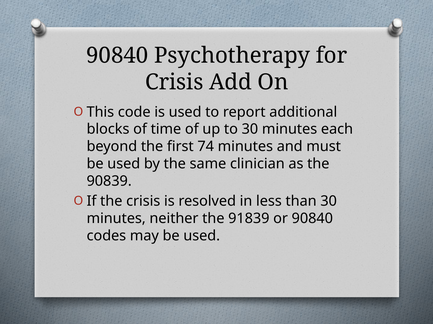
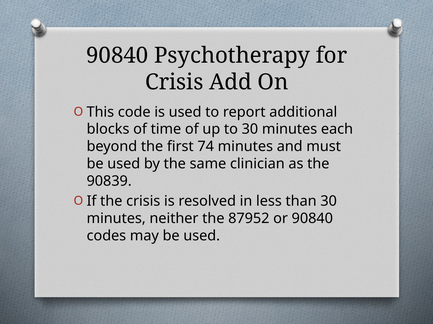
91839: 91839 -> 87952
